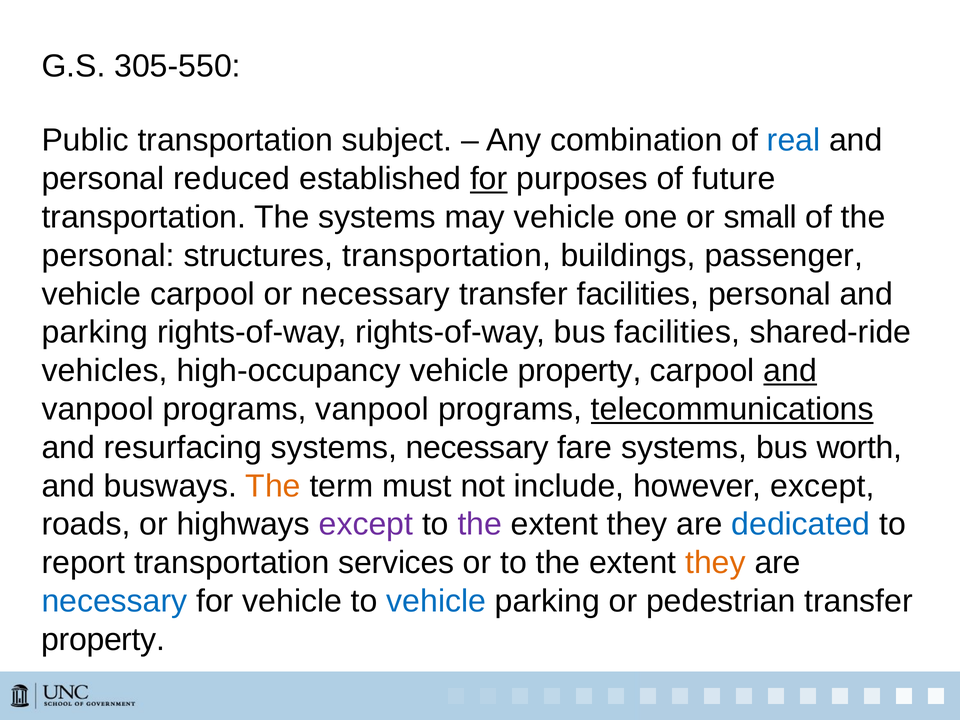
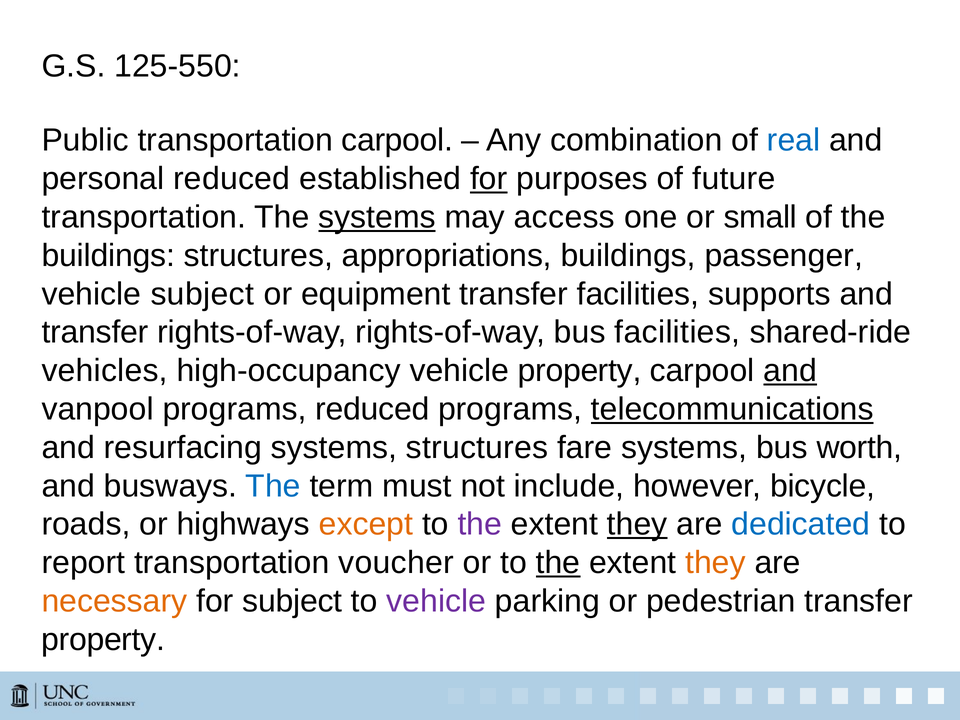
305-550: 305-550 -> 125-550
transportation subject: subject -> carpool
systems at (377, 217) underline: none -> present
may vehicle: vehicle -> access
personal at (108, 256): personal -> buildings
structures transportation: transportation -> appropriations
vehicle carpool: carpool -> subject
or necessary: necessary -> equipment
facilities personal: personal -> supports
parking at (95, 332): parking -> transfer
programs vanpool: vanpool -> reduced
systems necessary: necessary -> structures
The at (273, 486) colour: orange -> blue
however except: except -> bicycle
except at (366, 524) colour: purple -> orange
they at (637, 524) underline: none -> present
services: services -> voucher
the at (558, 563) underline: none -> present
necessary at (114, 601) colour: blue -> orange
for vehicle: vehicle -> subject
vehicle at (436, 601) colour: blue -> purple
